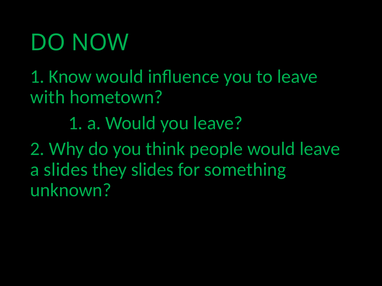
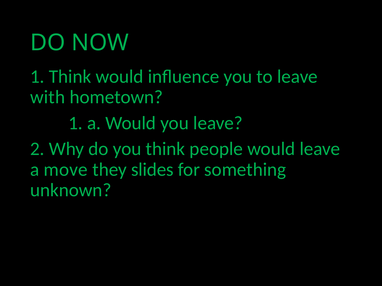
1 Know: Know -> Think
a slides: slides -> move
